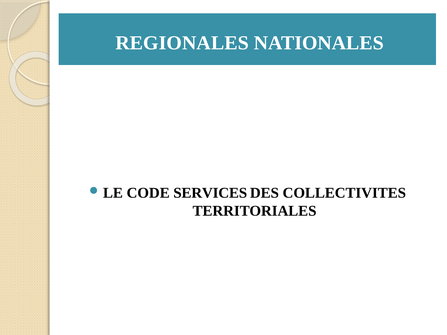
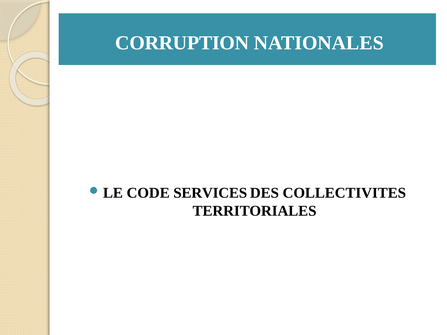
REGIONALES: REGIONALES -> CORRUPTION
